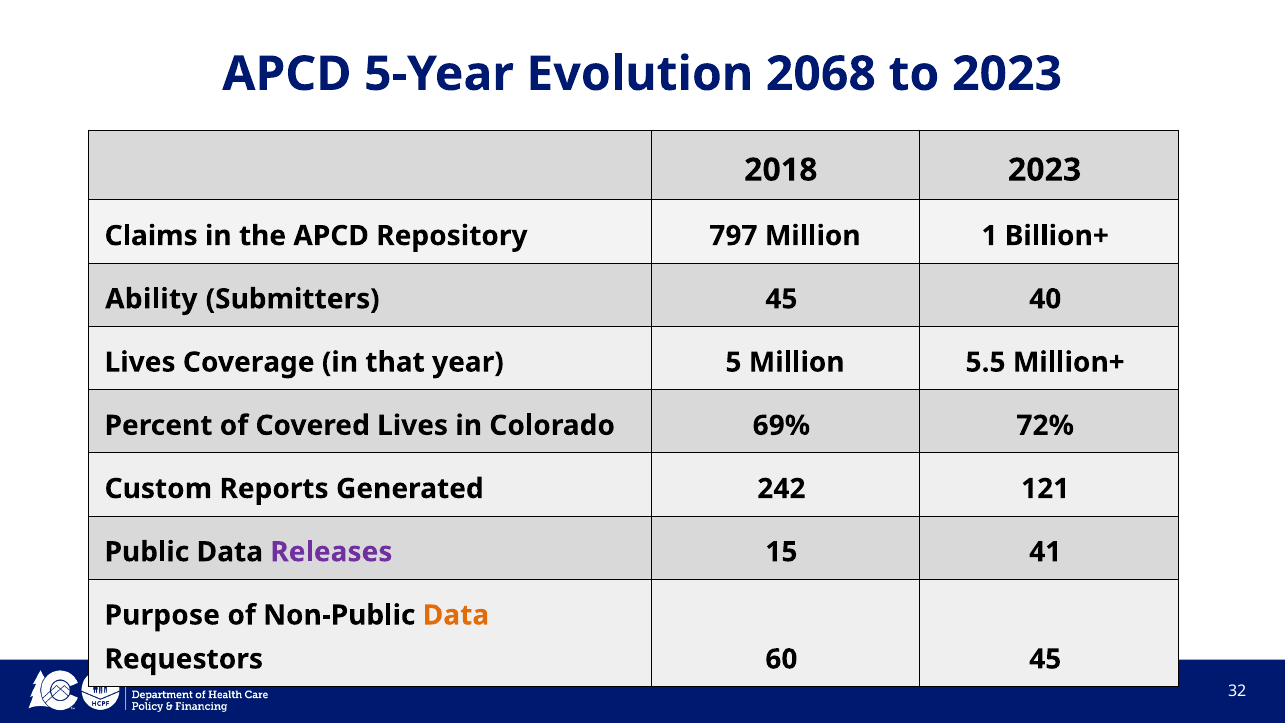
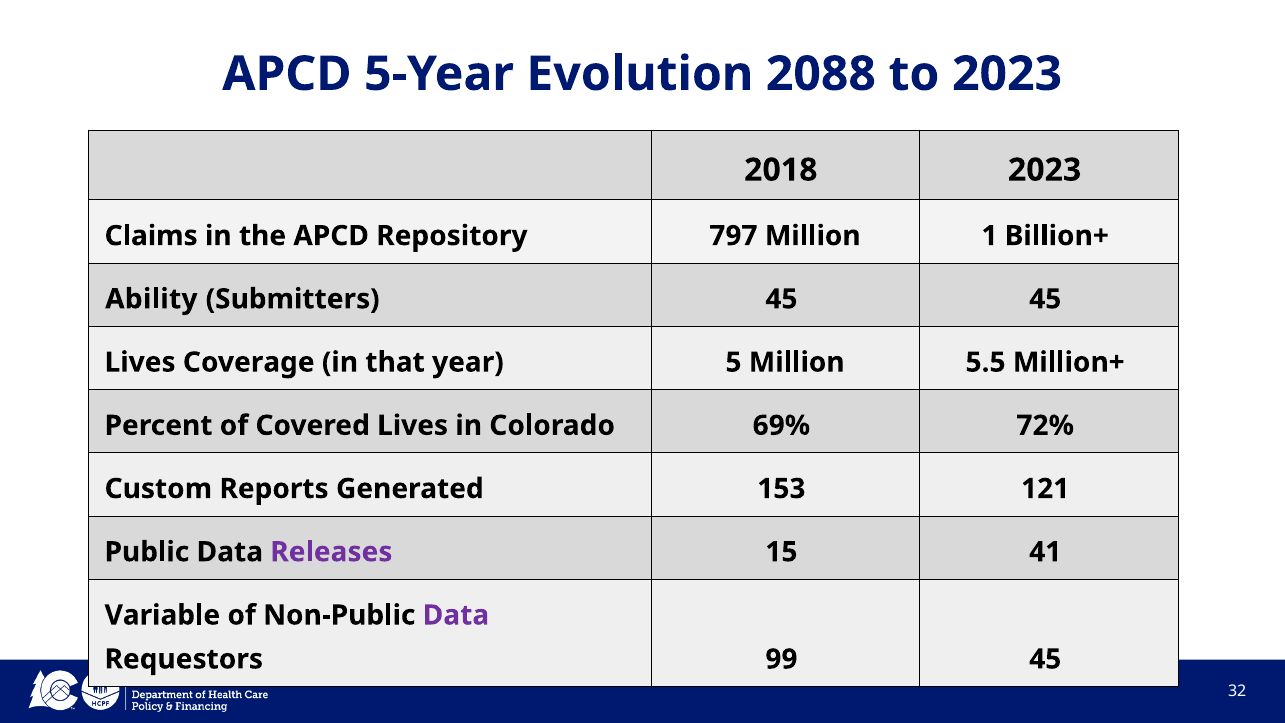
2068: 2068 -> 2088
45 40: 40 -> 45
242: 242 -> 153
Purpose: Purpose -> Variable
Data at (456, 615) colour: orange -> purple
60: 60 -> 99
